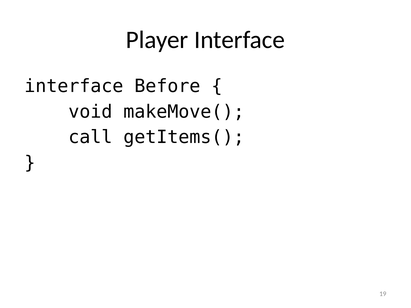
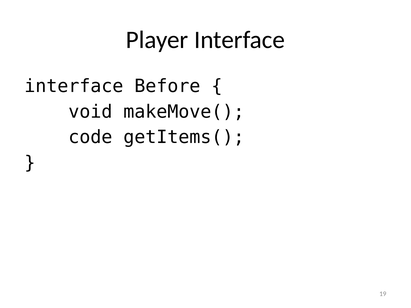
call: call -> code
